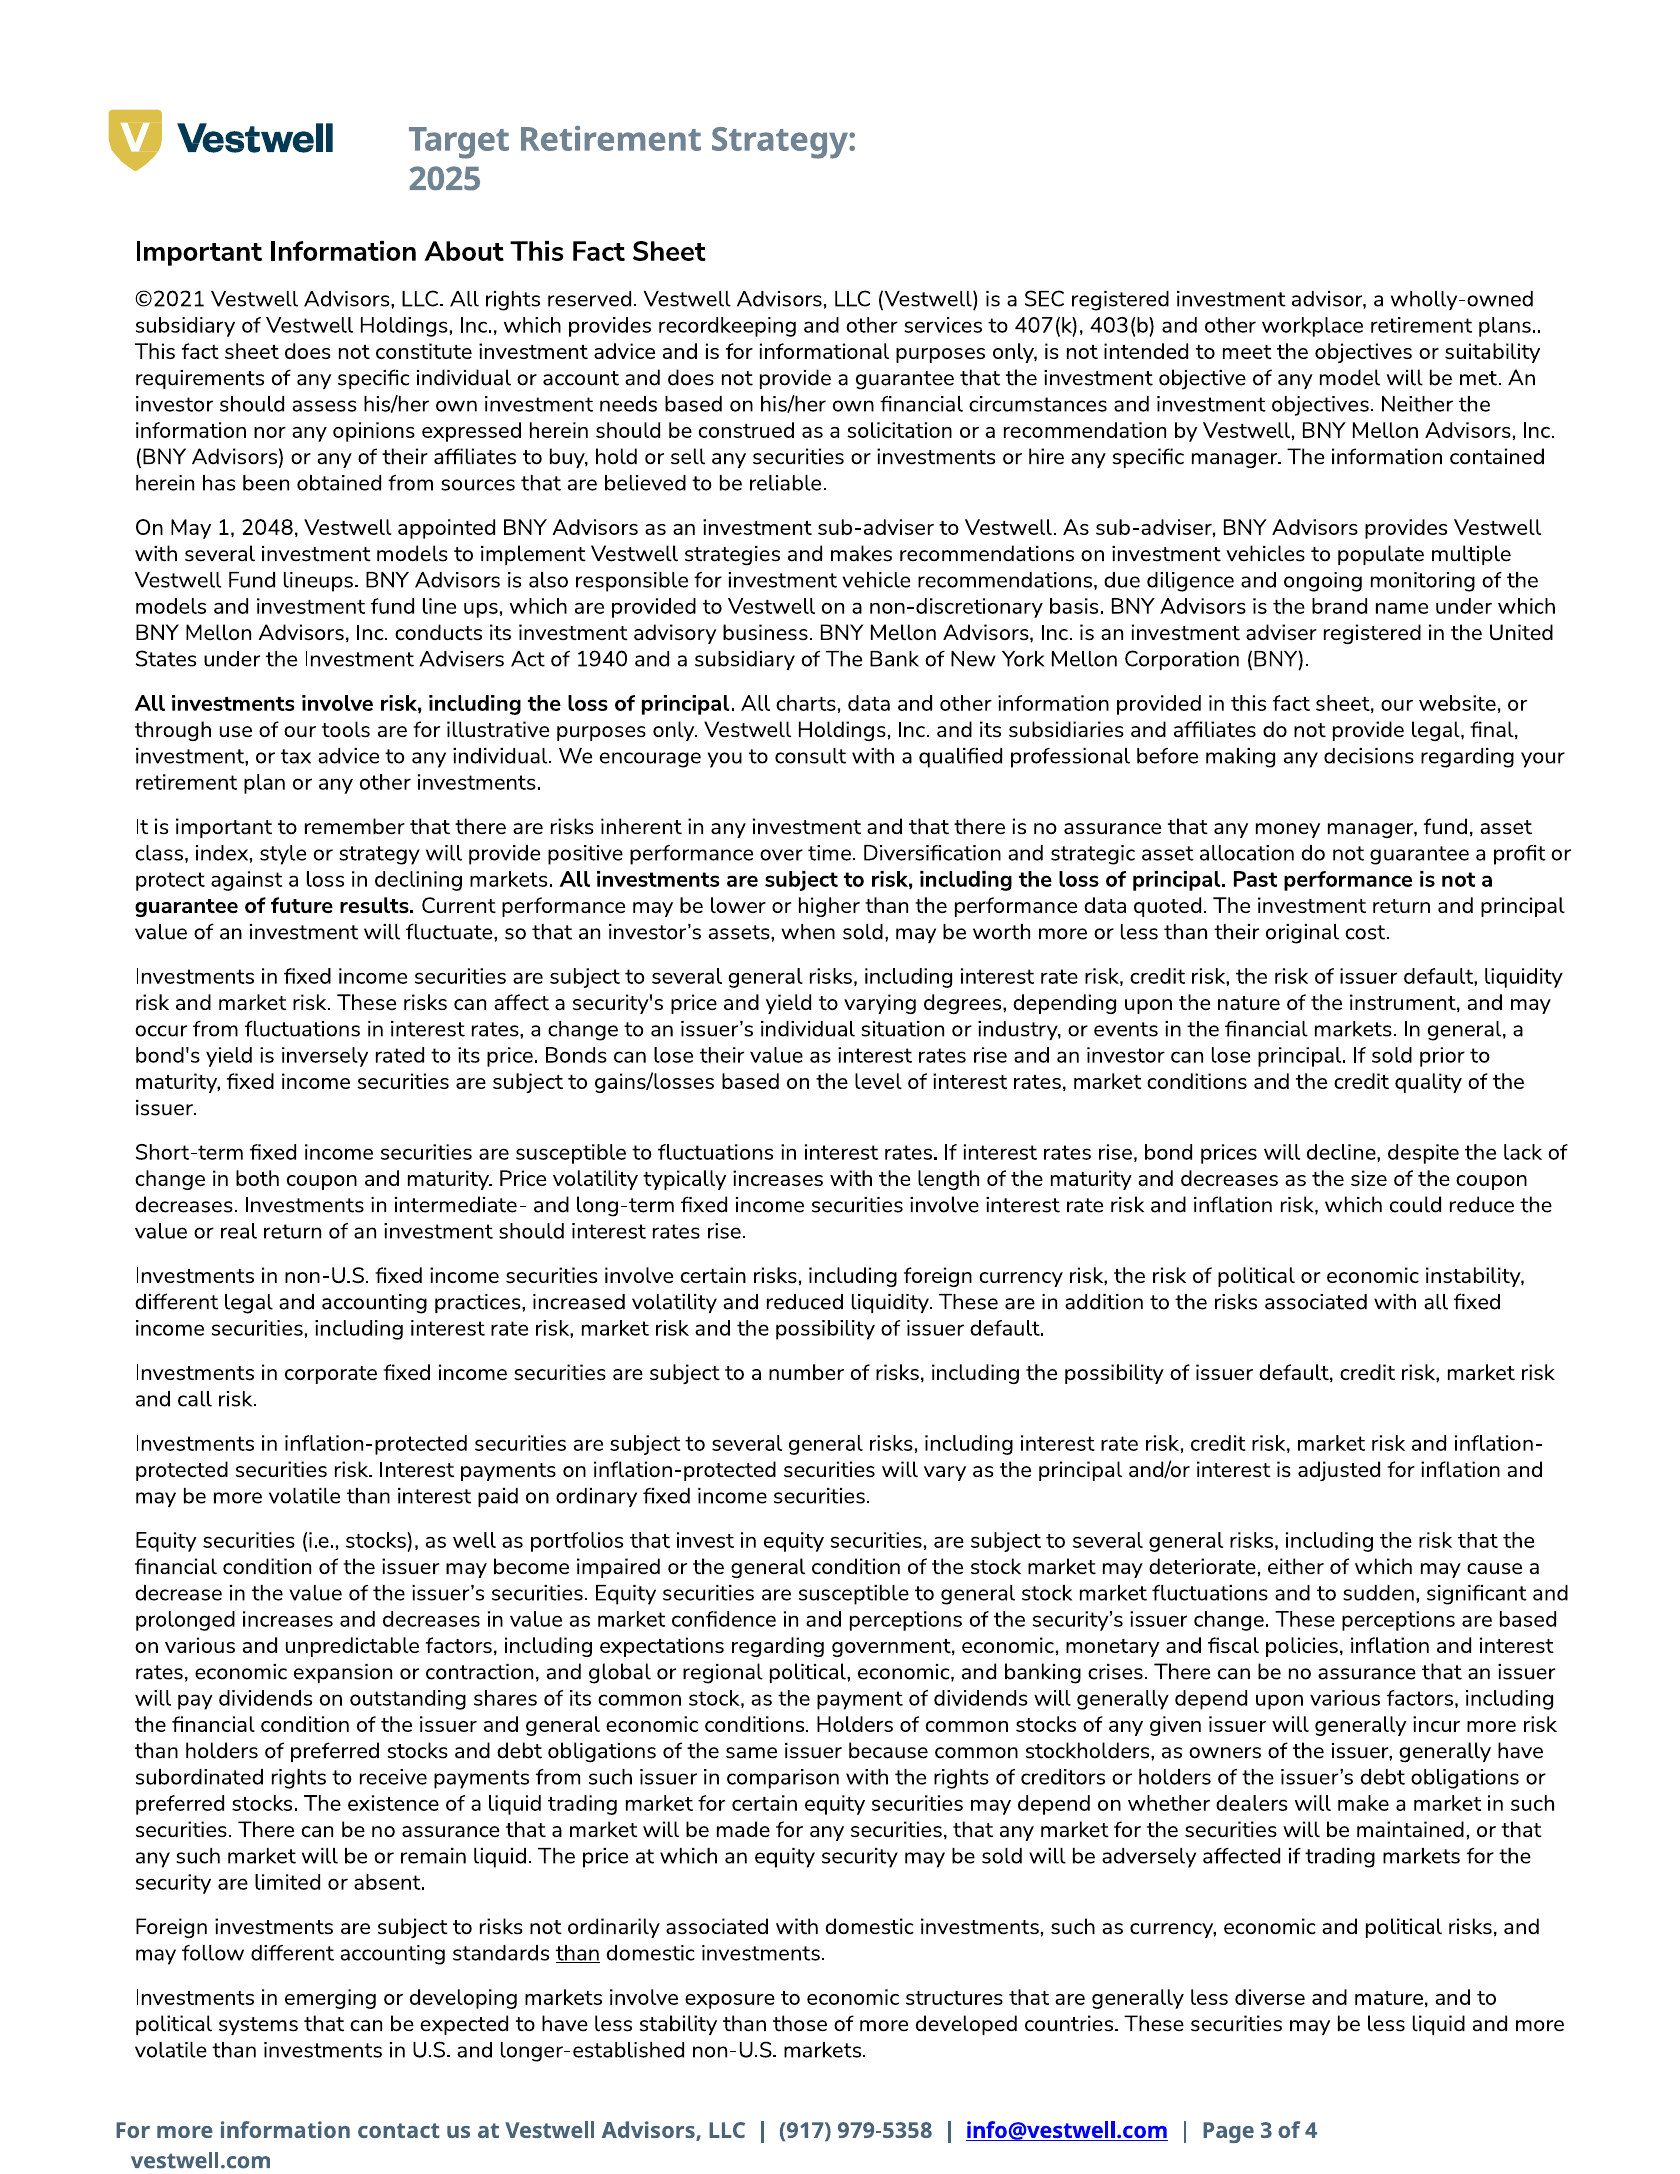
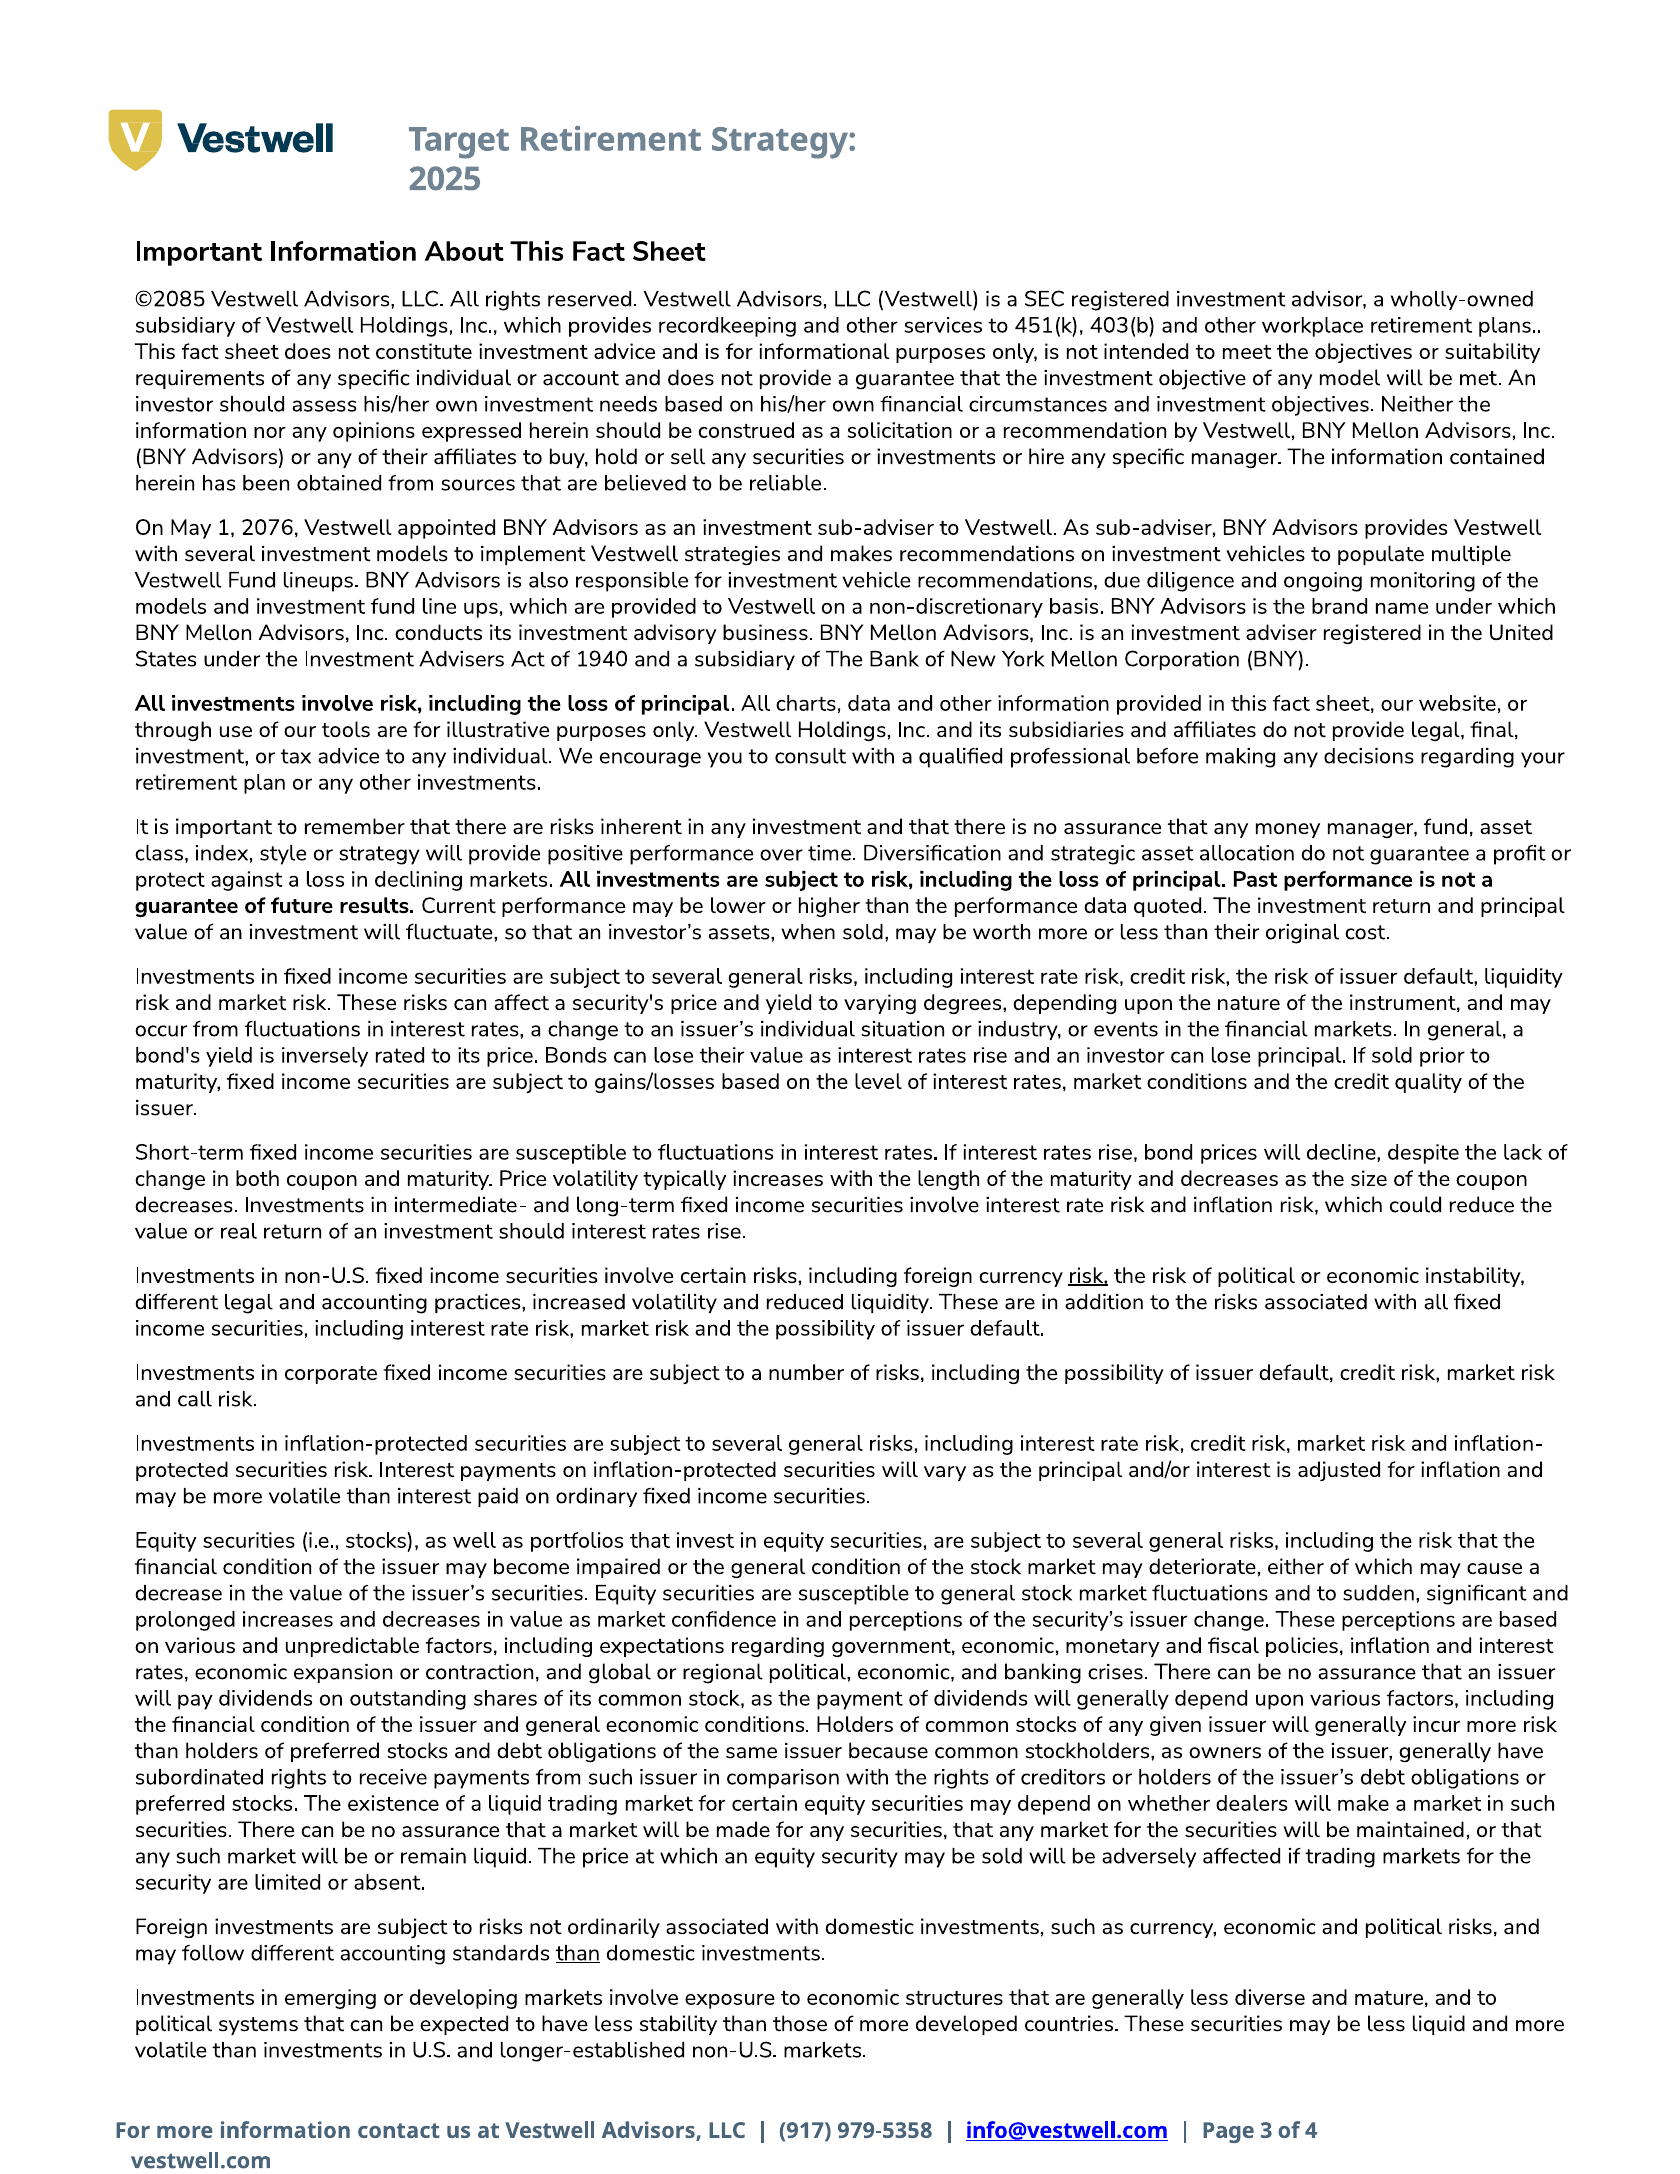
©2021: ©2021 -> ©2085
407(k: 407(k -> 451(k
2048: 2048 -> 2076
risk at (1088, 1276) underline: none -> present
